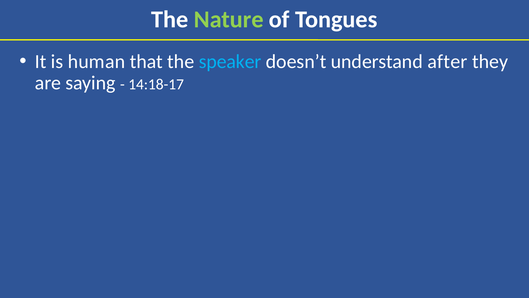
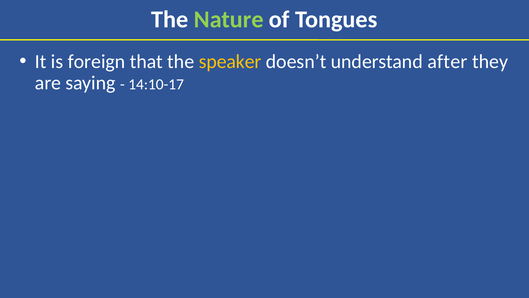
human: human -> foreign
speaker colour: light blue -> yellow
14:18-17: 14:18-17 -> 14:10-17
